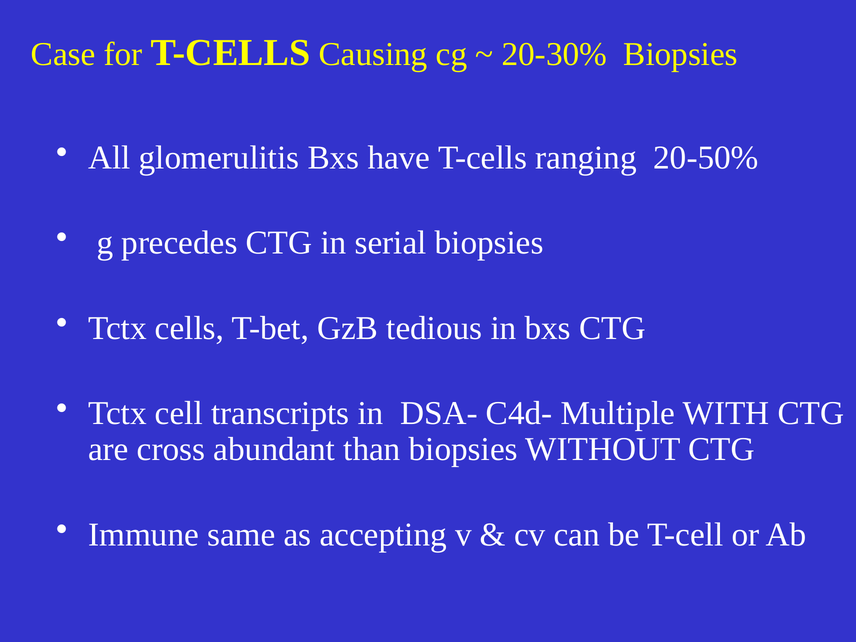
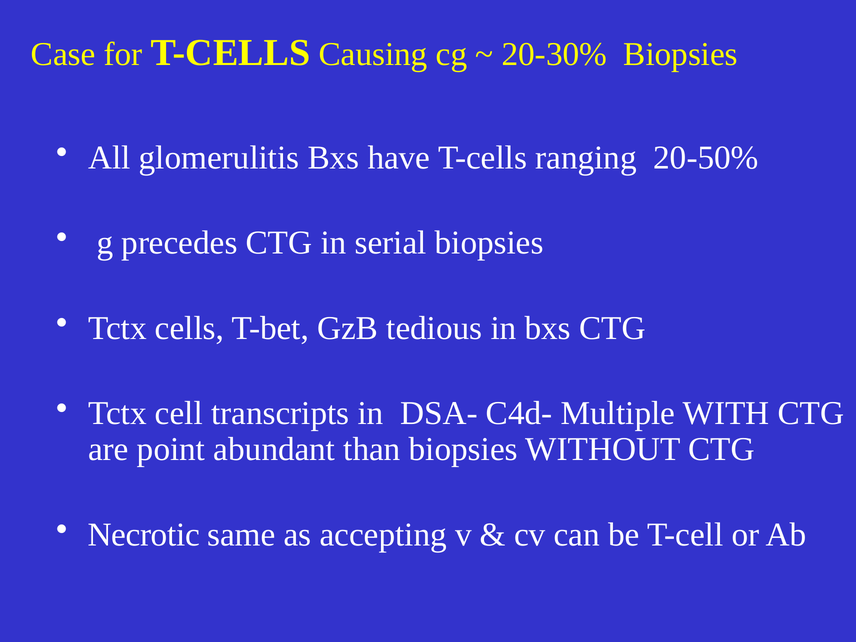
cross: cross -> point
Immune: Immune -> Necrotic
